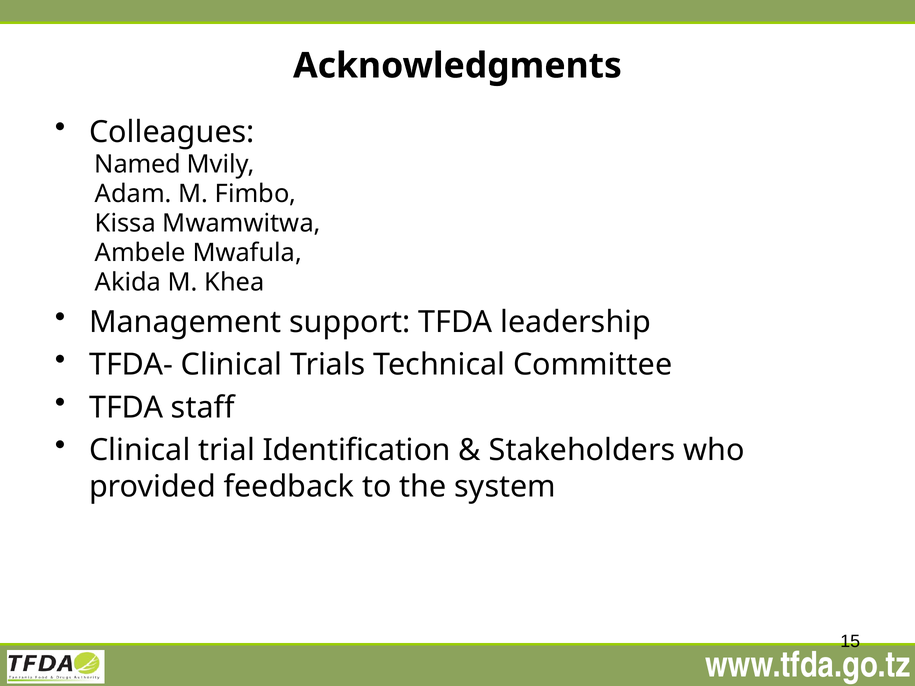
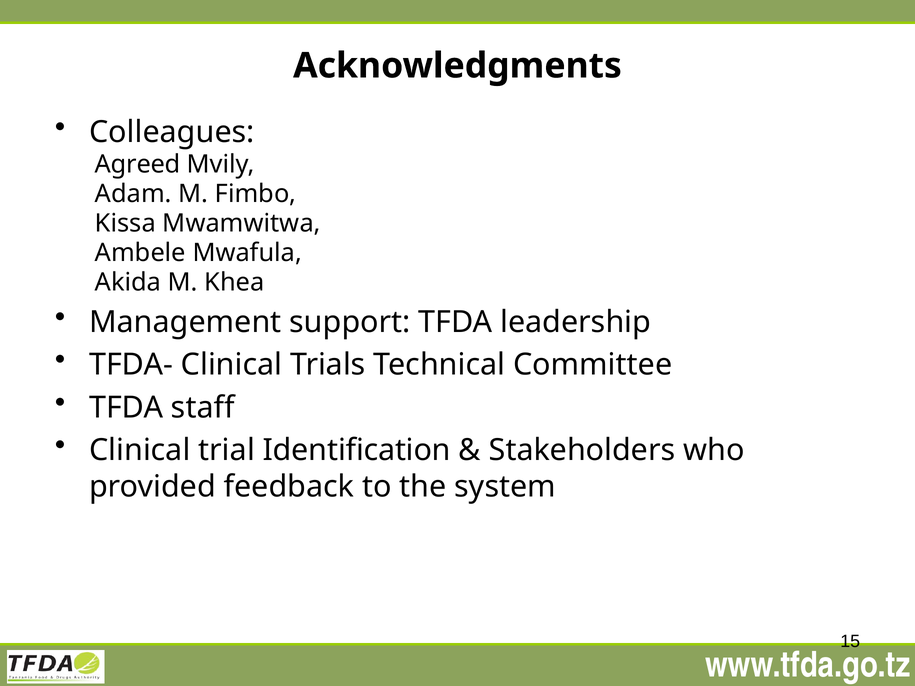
Named: Named -> Agreed
